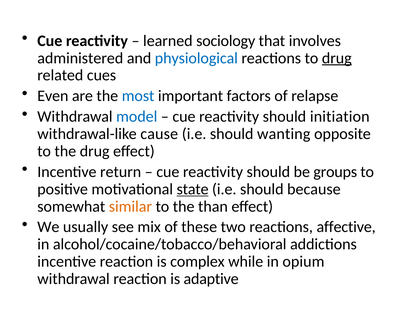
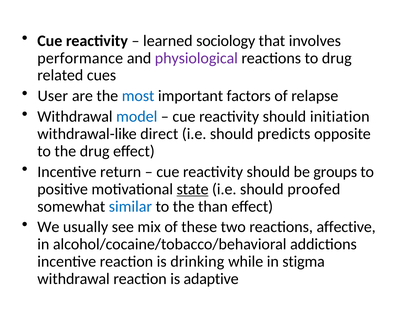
administered: administered -> performance
physiological colour: blue -> purple
drug at (337, 58) underline: present -> none
Even: Even -> User
cause: cause -> direct
wanting: wanting -> predicts
because: because -> proofed
similar colour: orange -> blue
complex: complex -> drinking
opium: opium -> stigma
